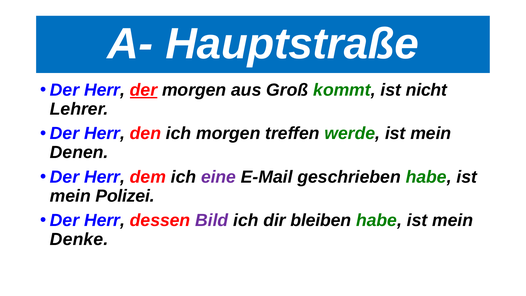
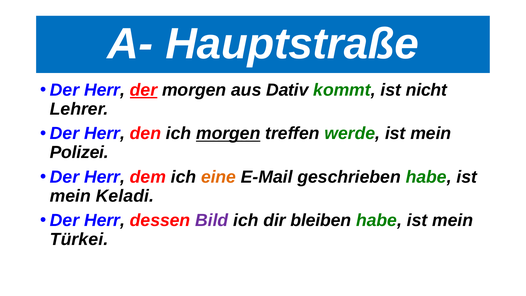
Groß: Groß -> Dativ
morgen at (228, 133) underline: none -> present
Denen: Denen -> Polizei
eine colour: purple -> orange
Polizei: Polizei -> Keladi
Denke: Denke -> Türkei
